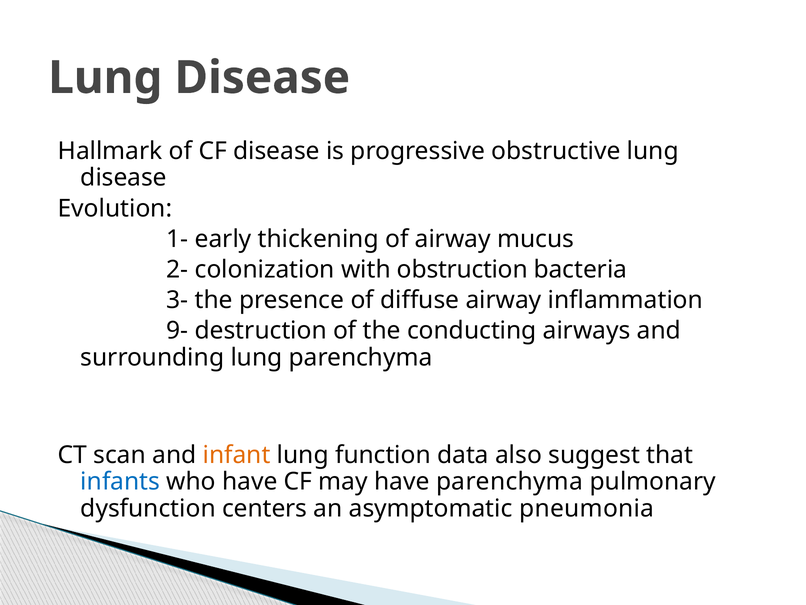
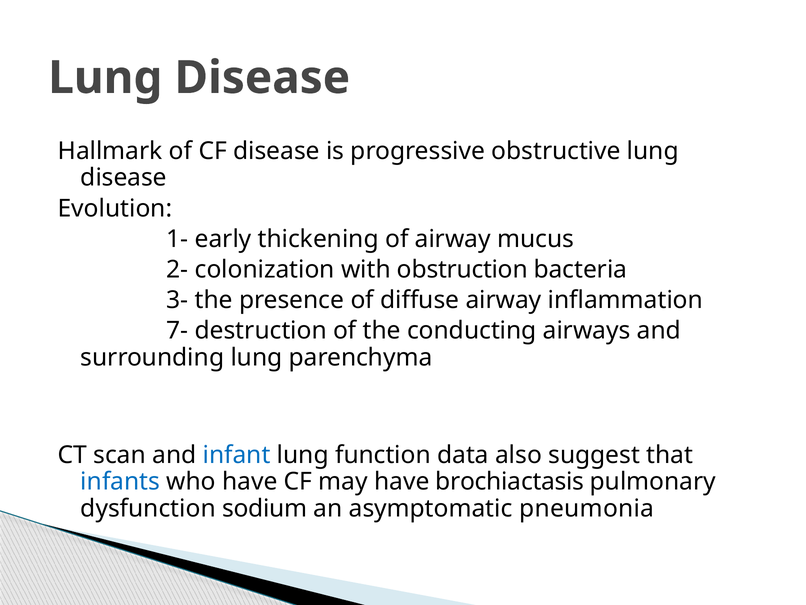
9-: 9- -> 7-
infant colour: orange -> blue
have parenchyma: parenchyma -> brochiactasis
centers: centers -> sodium
